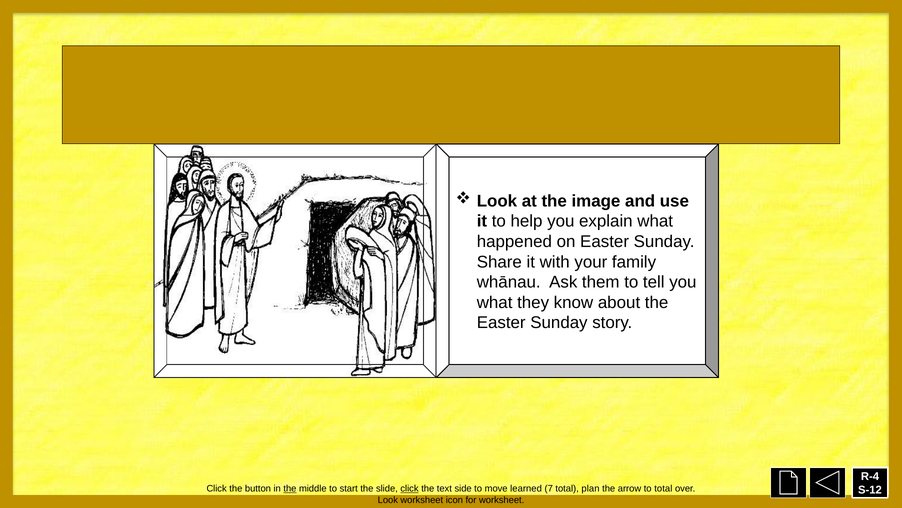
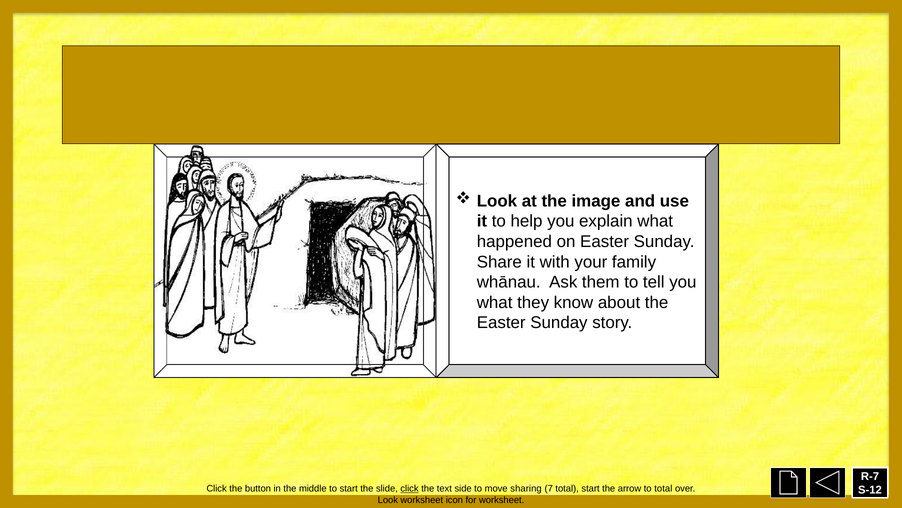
R-4: R-4 -> R-7
the at (290, 488) underline: present -> none
move learned: learned -> sharing
total plan: plan -> start
